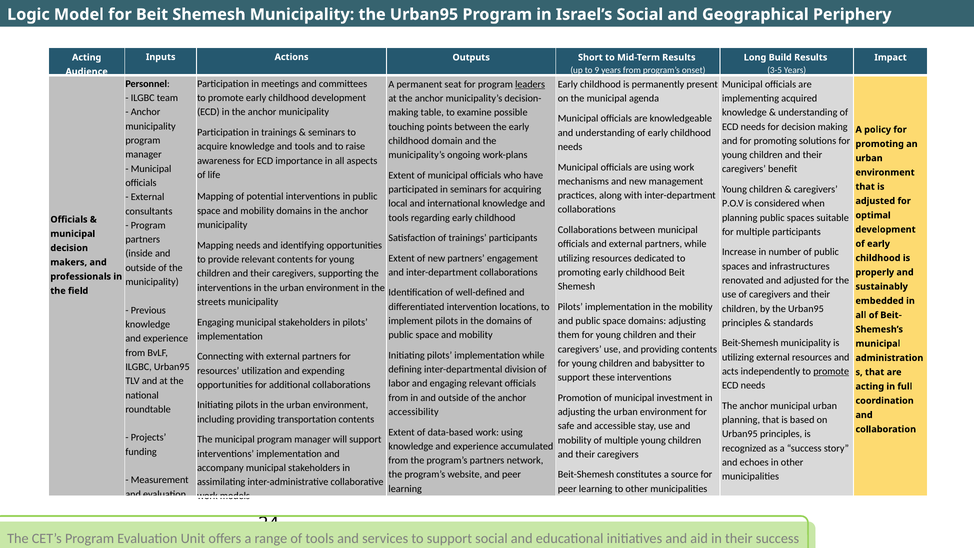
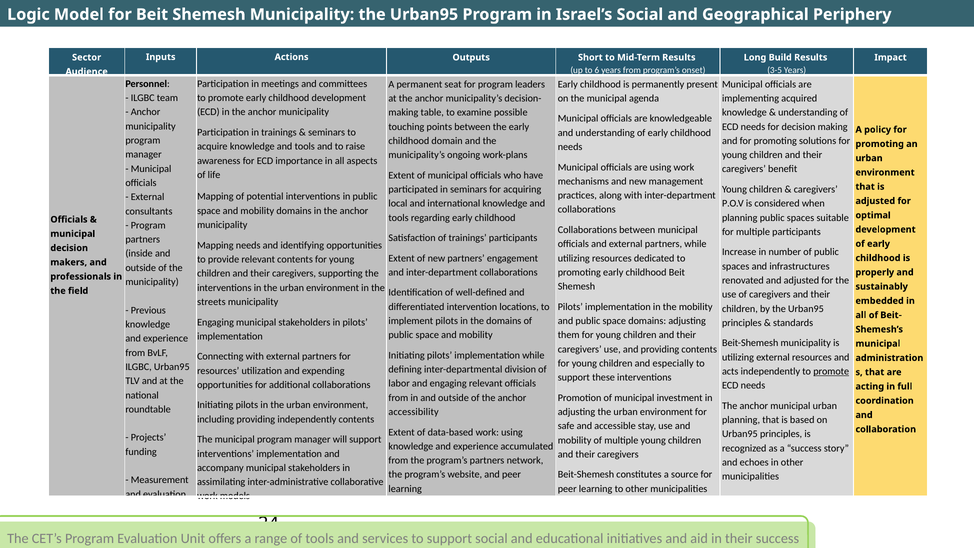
Acting at (87, 57): Acting -> Sector
9: 9 -> 6
leaders underline: present -> none
babysitter: babysitter -> especially
providing transportation: transportation -> independently
